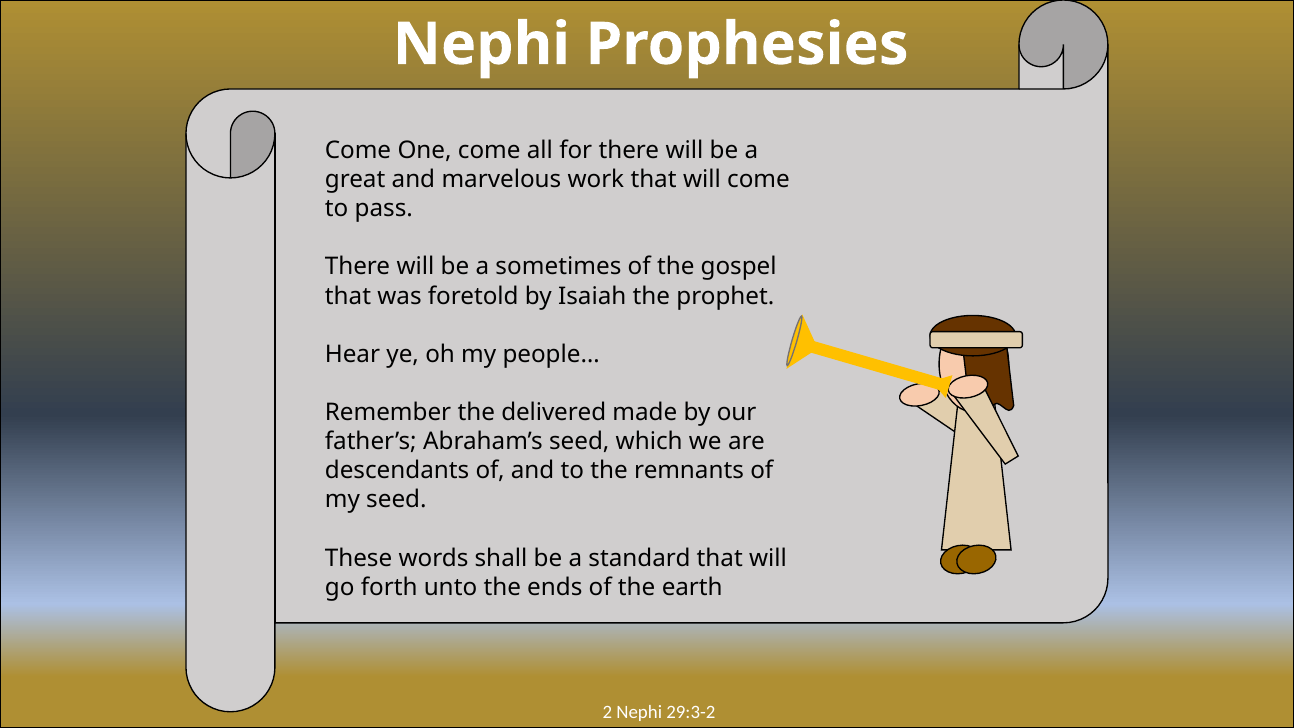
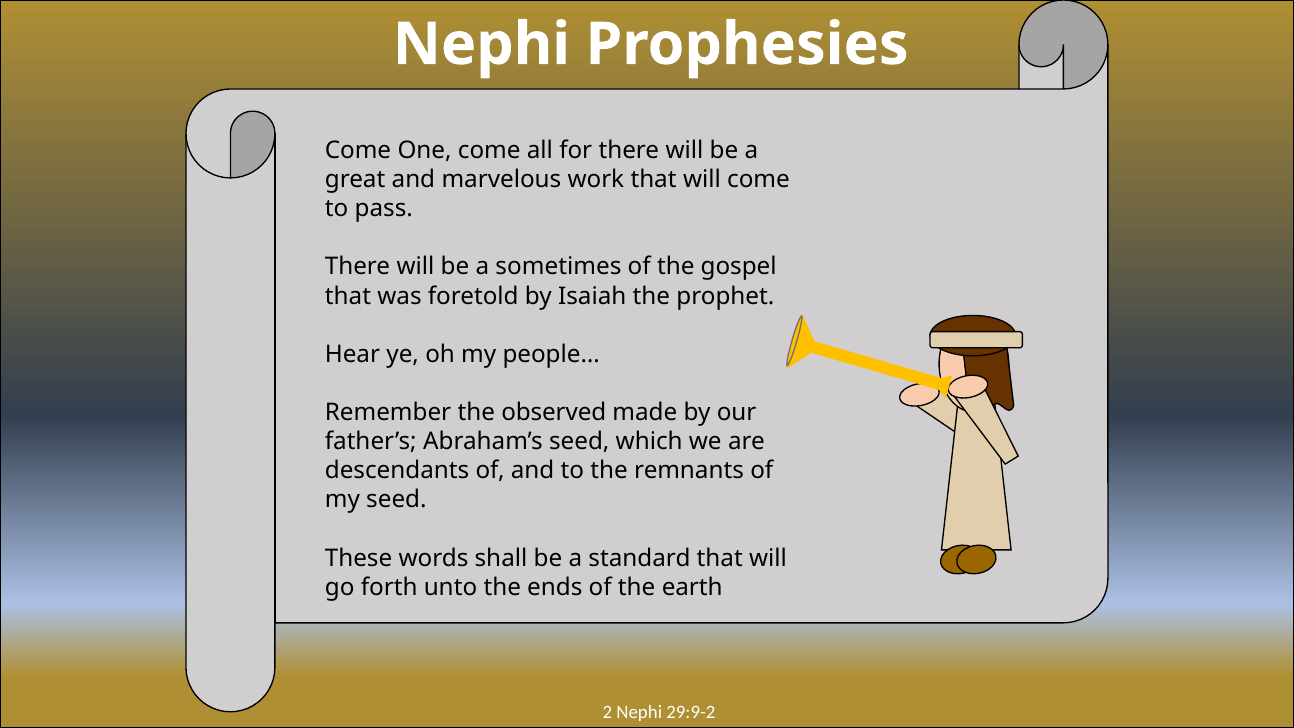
delivered: delivered -> observed
29:3-2: 29:3-2 -> 29:9-2
